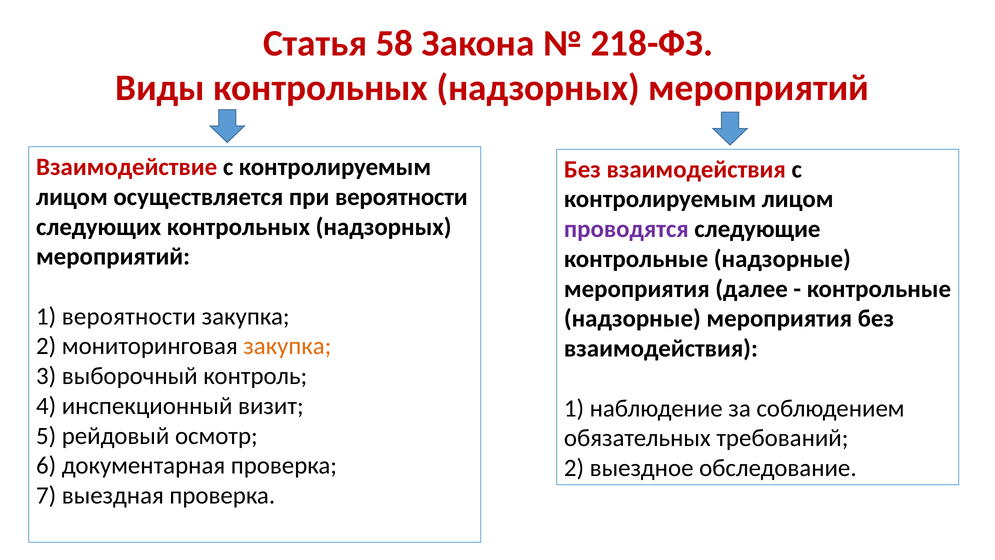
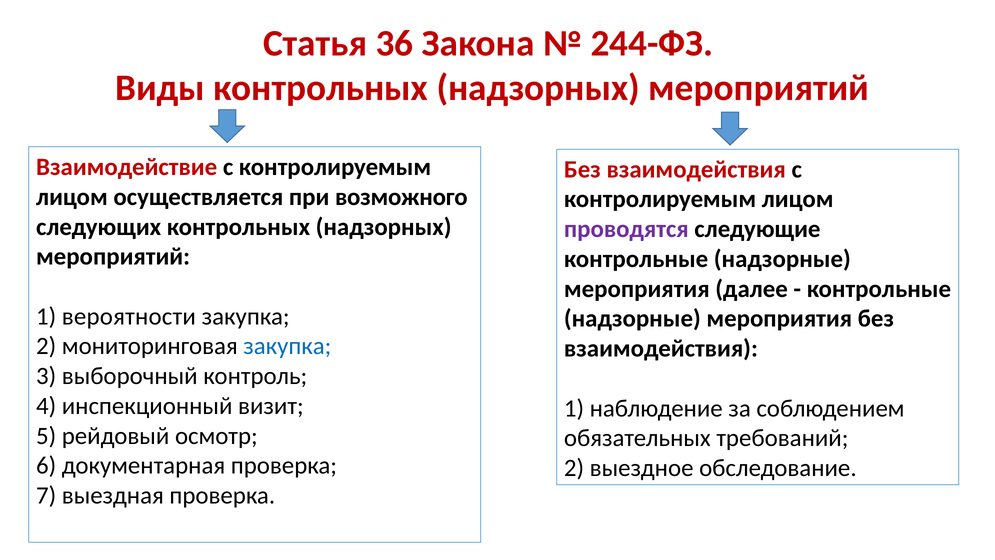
58: 58 -> 36
218-ФЗ: 218-ФЗ -> 244-ФЗ
при вероятности: вероятности -> возможного
закупка at (287, 346) colour: orange -> blue
